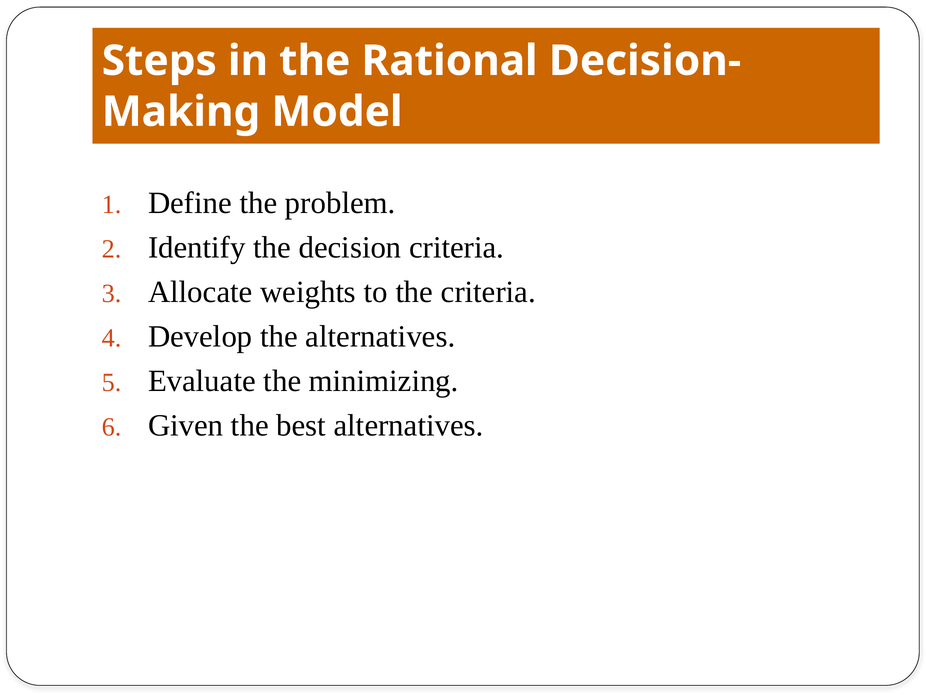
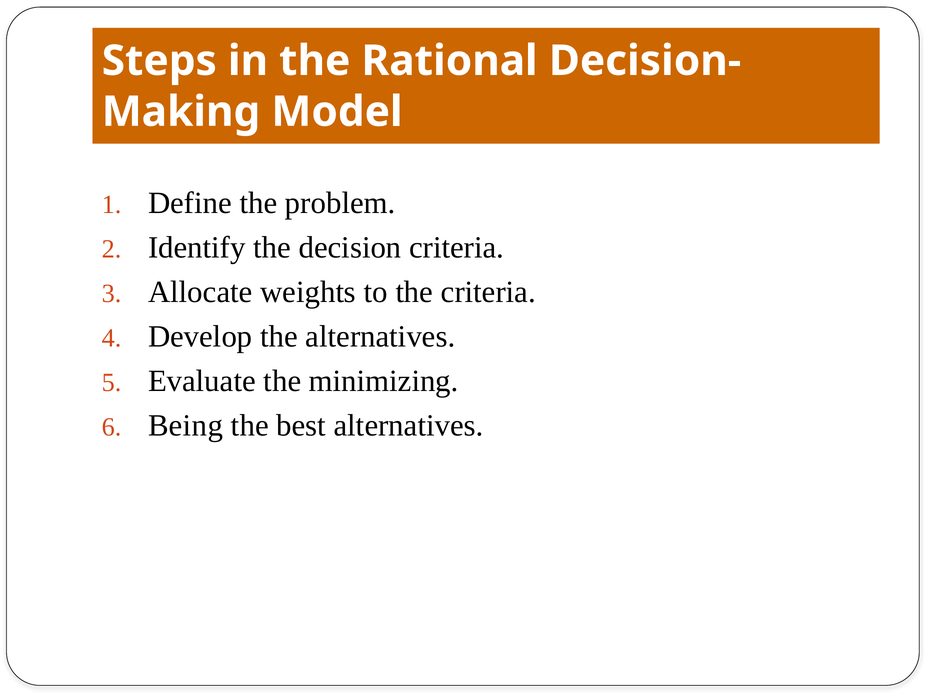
Given: Given -> Being
